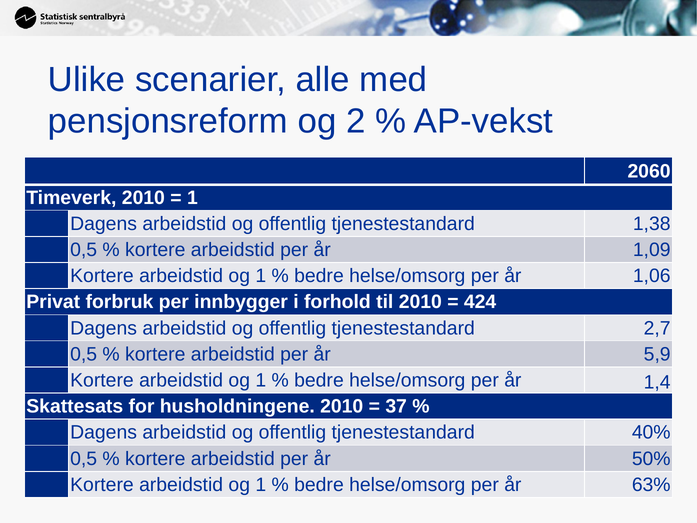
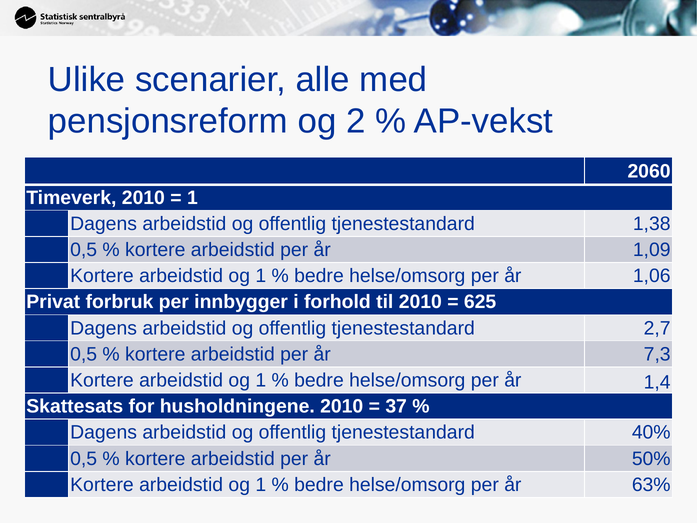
424: 424 -> 625
5,9: 5,9 -> 7,3
